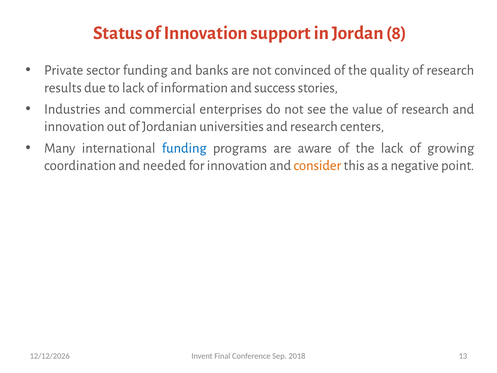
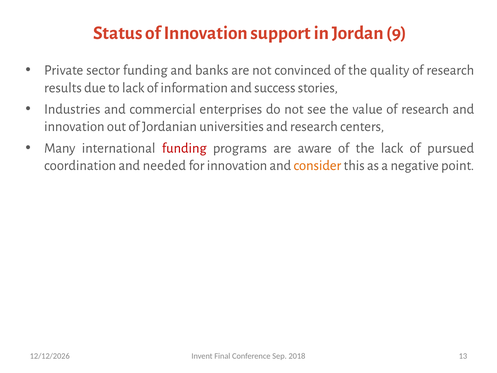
8: 8 -> 9
funding at (184, 148) colour: blue -> red
growing: growing -> pursued
